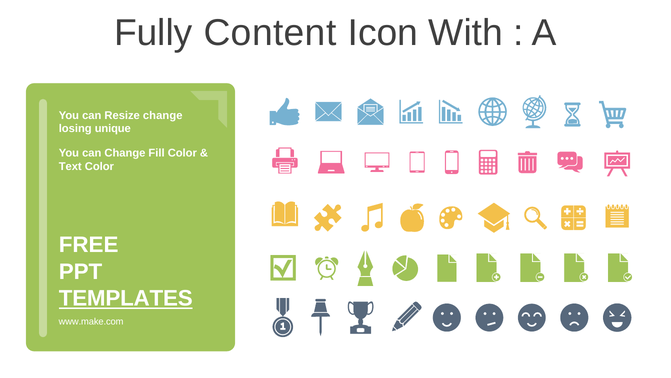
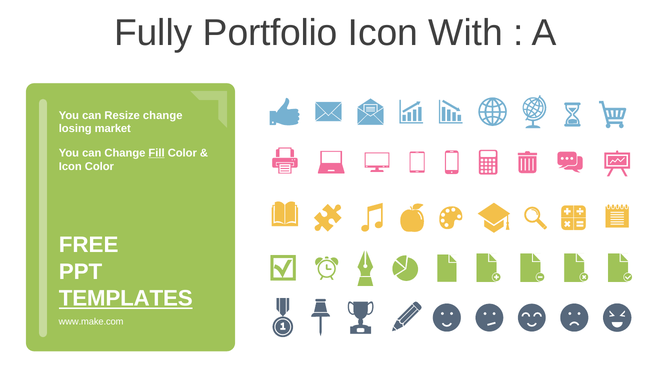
Content: Content -> Portfolio
unique: unique -> market
Fill underline: none -> present
Text at (70, 166): Text -> Icon
